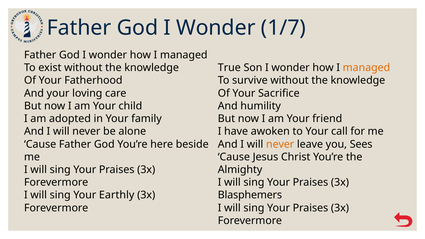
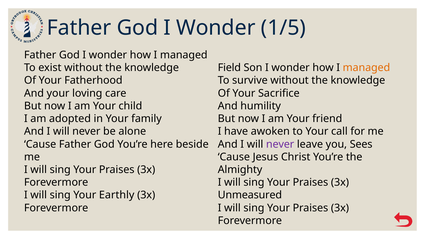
1/7: 1/7 -> 1/5
True: True -> Field
never at (280, 144) colour: orange -> purple
Blasphemers: Blasphemers -> Unmeasured
